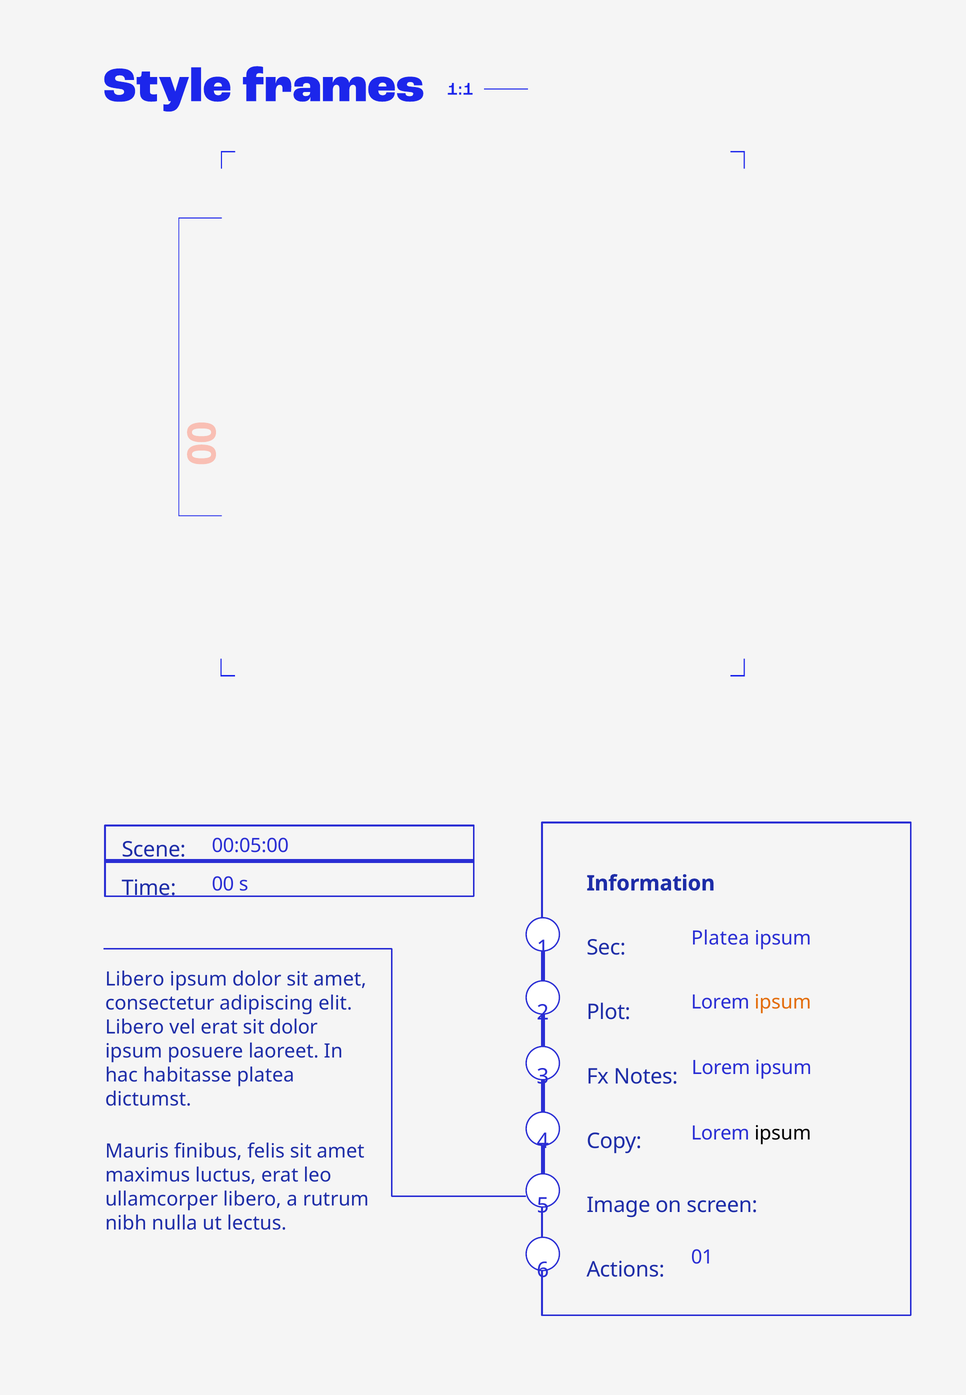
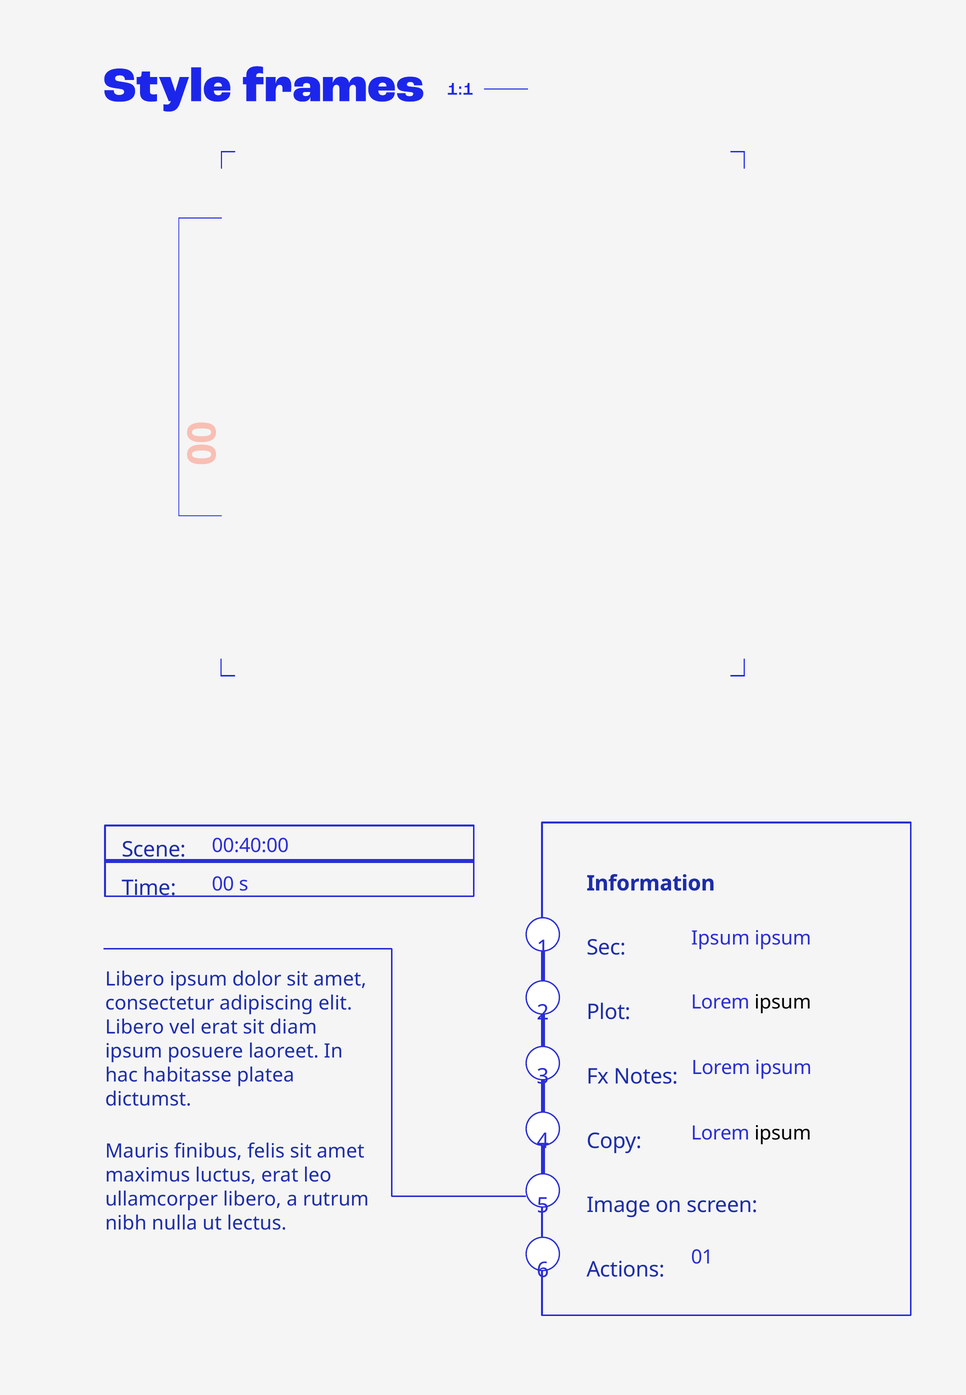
00:05:00: 00:05:00 -> 00:40:00
Platea at (720, 939): Platea -> Ipsum
ipsum at (783, 1002) colour: orange -> black
sit dolor: dolor -> diam
